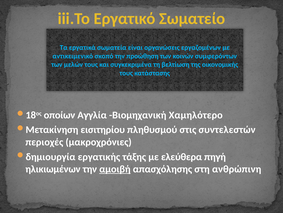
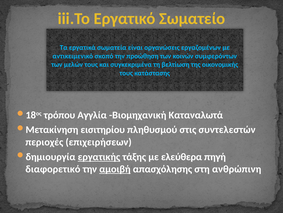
οποίων: οποίων -> τρόπου
Χαμηλότερο: Χαμηλότερο -> Καταναλωτά
μακροχρόνιες: μακροχρόνιες -> επιχειρήσεων
εργατικής underline: none -> present
ηλικιωμένων: ηλικιωμένων -> διαφορετικό
